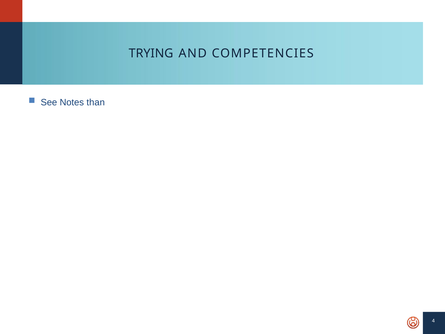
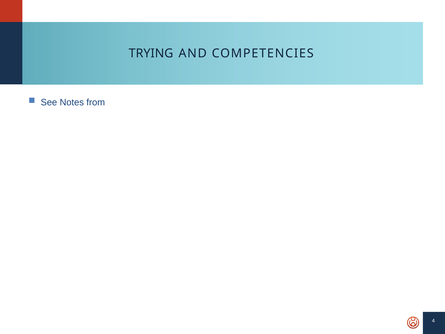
than: than -> from
